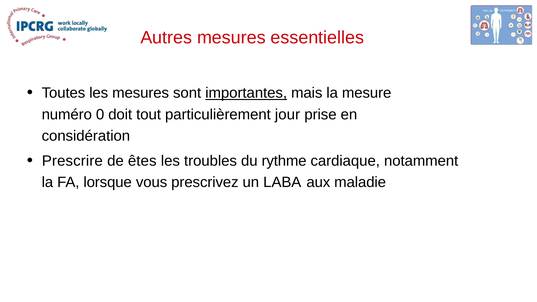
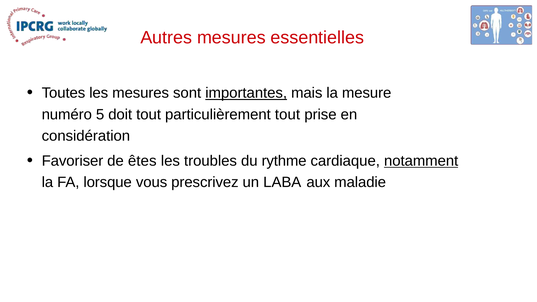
0: 0 -> 5
particulièrement jour: jour -> tout
Prescrire: Prescrire -> Favoriser
notamment underline: none -> present
